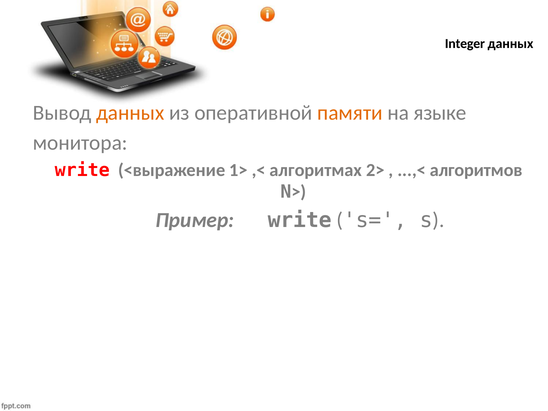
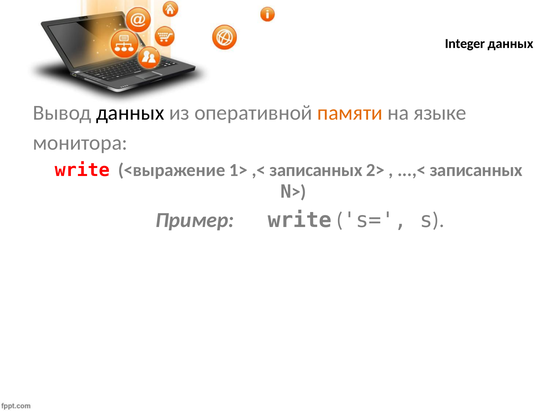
данных at (130, 113) colour: orange -> black
алгоритмах at (316, 170): алгоритмах -> записанных
алгоритмов at (476, 170): алгоритмов -> записанных
